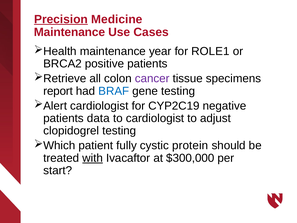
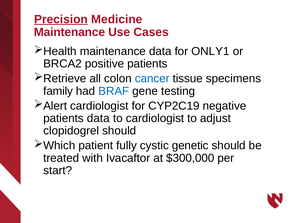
maintenance year: year -> data
ROLE1: ROLE1 -> ONLY1
cancer colour: purple -> blue
report: report -> family
clopidogrel testing: testing -> should
protein: protein -> genetic
with underline: present -> none
